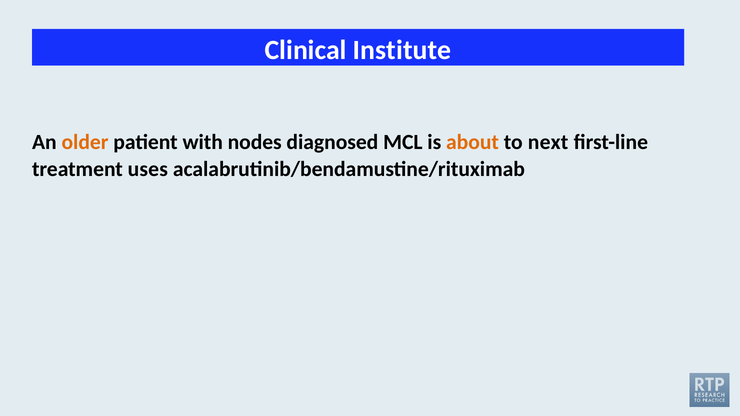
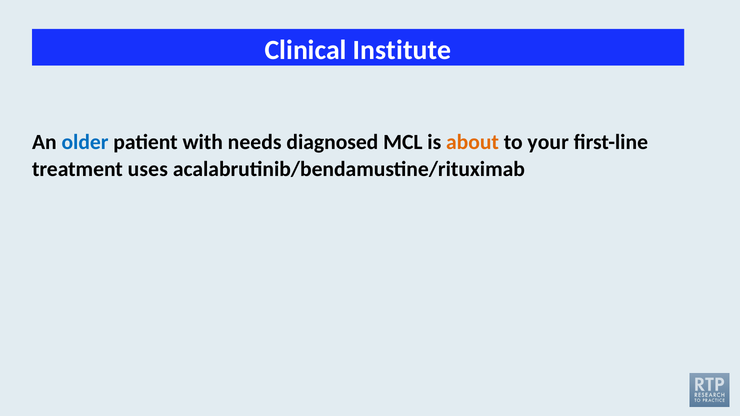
older colour: orange -> blue
nodes: nodes -> needs
next: next -> your
